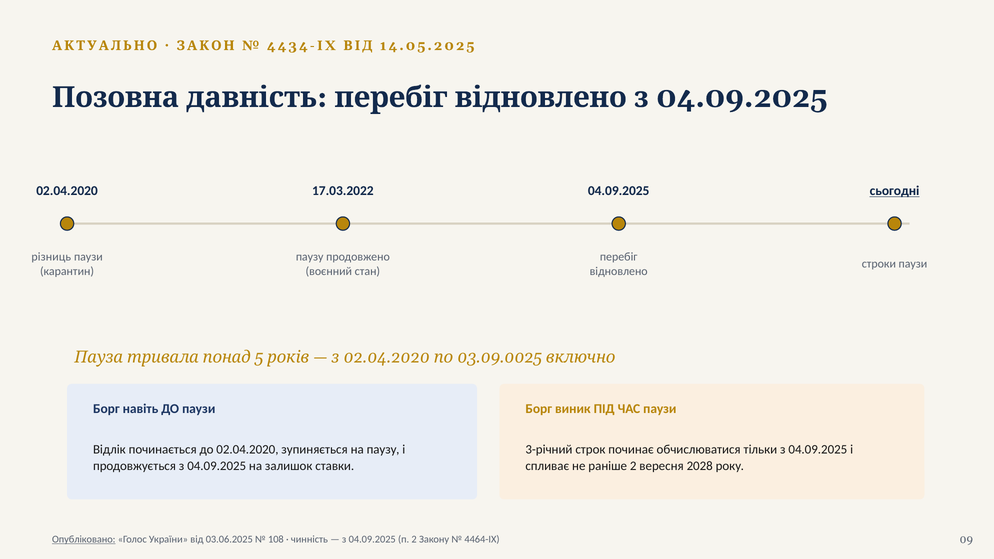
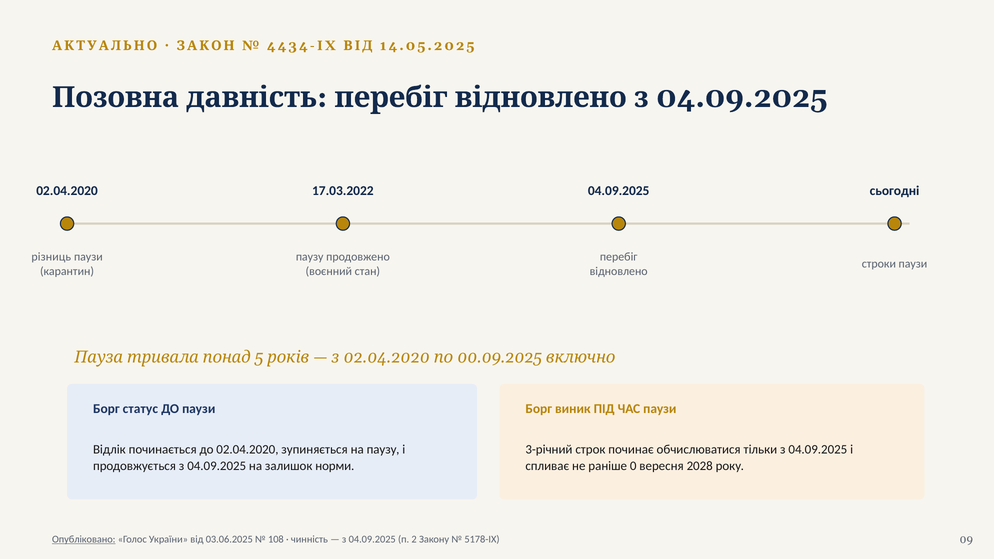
сьогодні underline: present -> none
03.09.0025: 03.09.0025 -> 00.09.2025
навіть: навіть -> статус
ставки: ставки -> норми
раніше 2: 2 -> 0
4464-IX: 4464-IX -> 5178-IX
